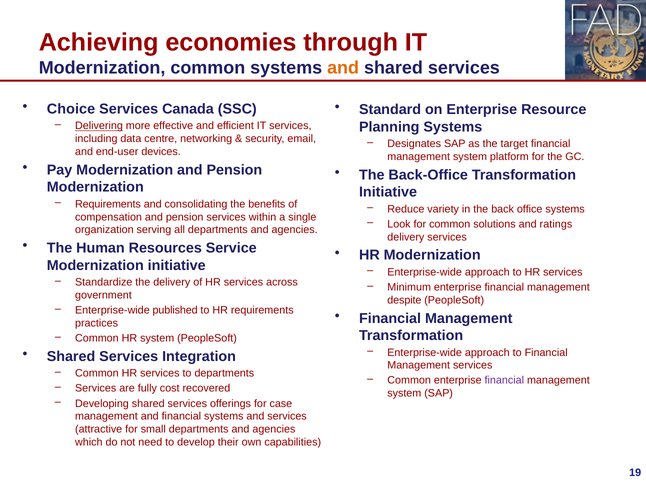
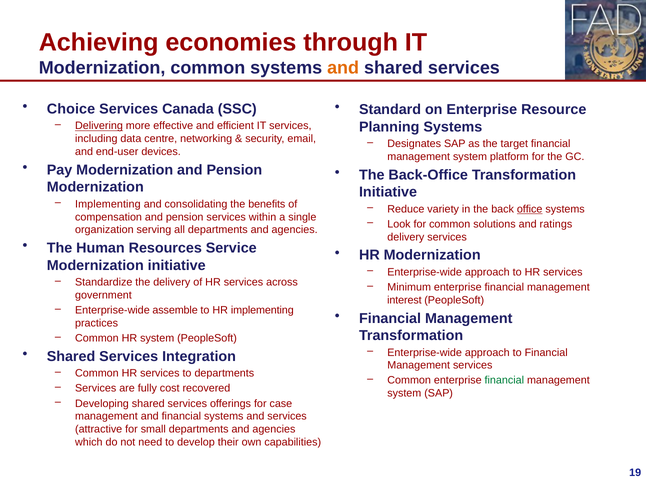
Requirements at (108, 204): Requirements -> Implementing
office underline: none -> present
despite: despite -> interest
published: published -> assemble
HR requirements: requirements -> implementing
financial at (504, 381) colour: purple -> green
